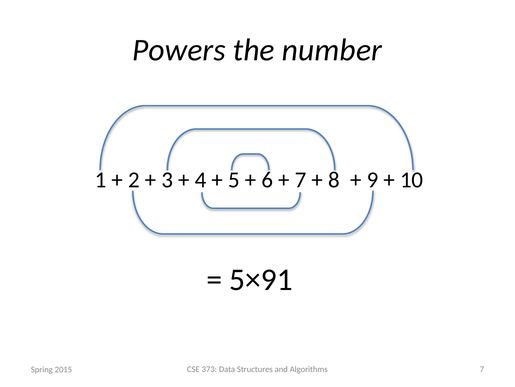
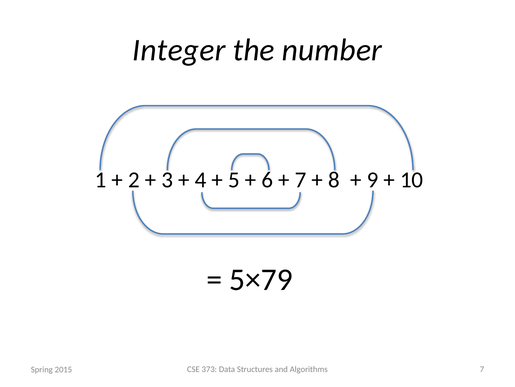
Powers: Powers -> Integer
5×91: 5×91 -> 5×79
